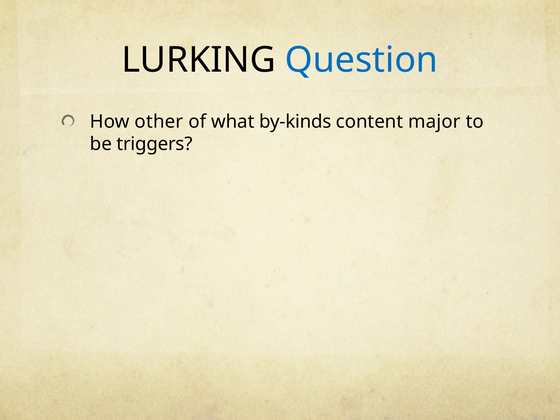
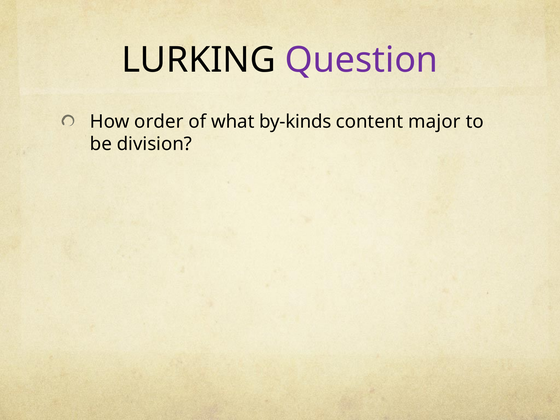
Question colour: blue -> purple
other: other -> order
triggers: triggers -> division
